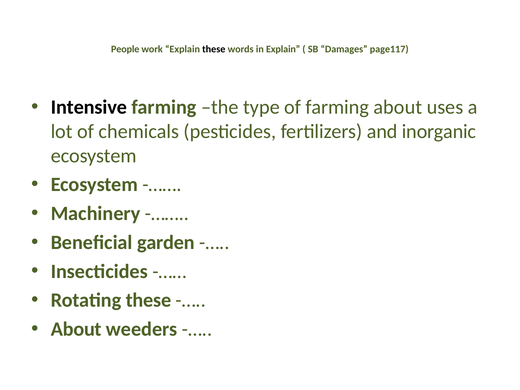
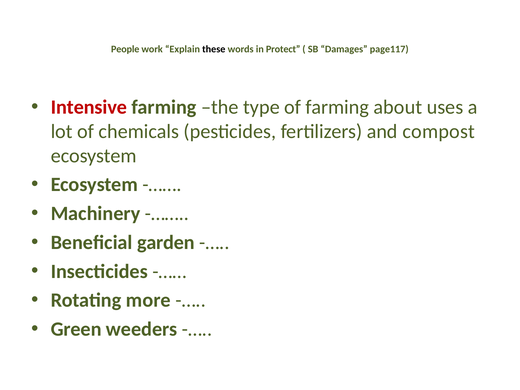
in Explain: Explain -> Protect
Intensive colour: black -> red
inorganic: inorganic -> compost
Rotating these: these -> more
About at (76, 329): About -> Green
